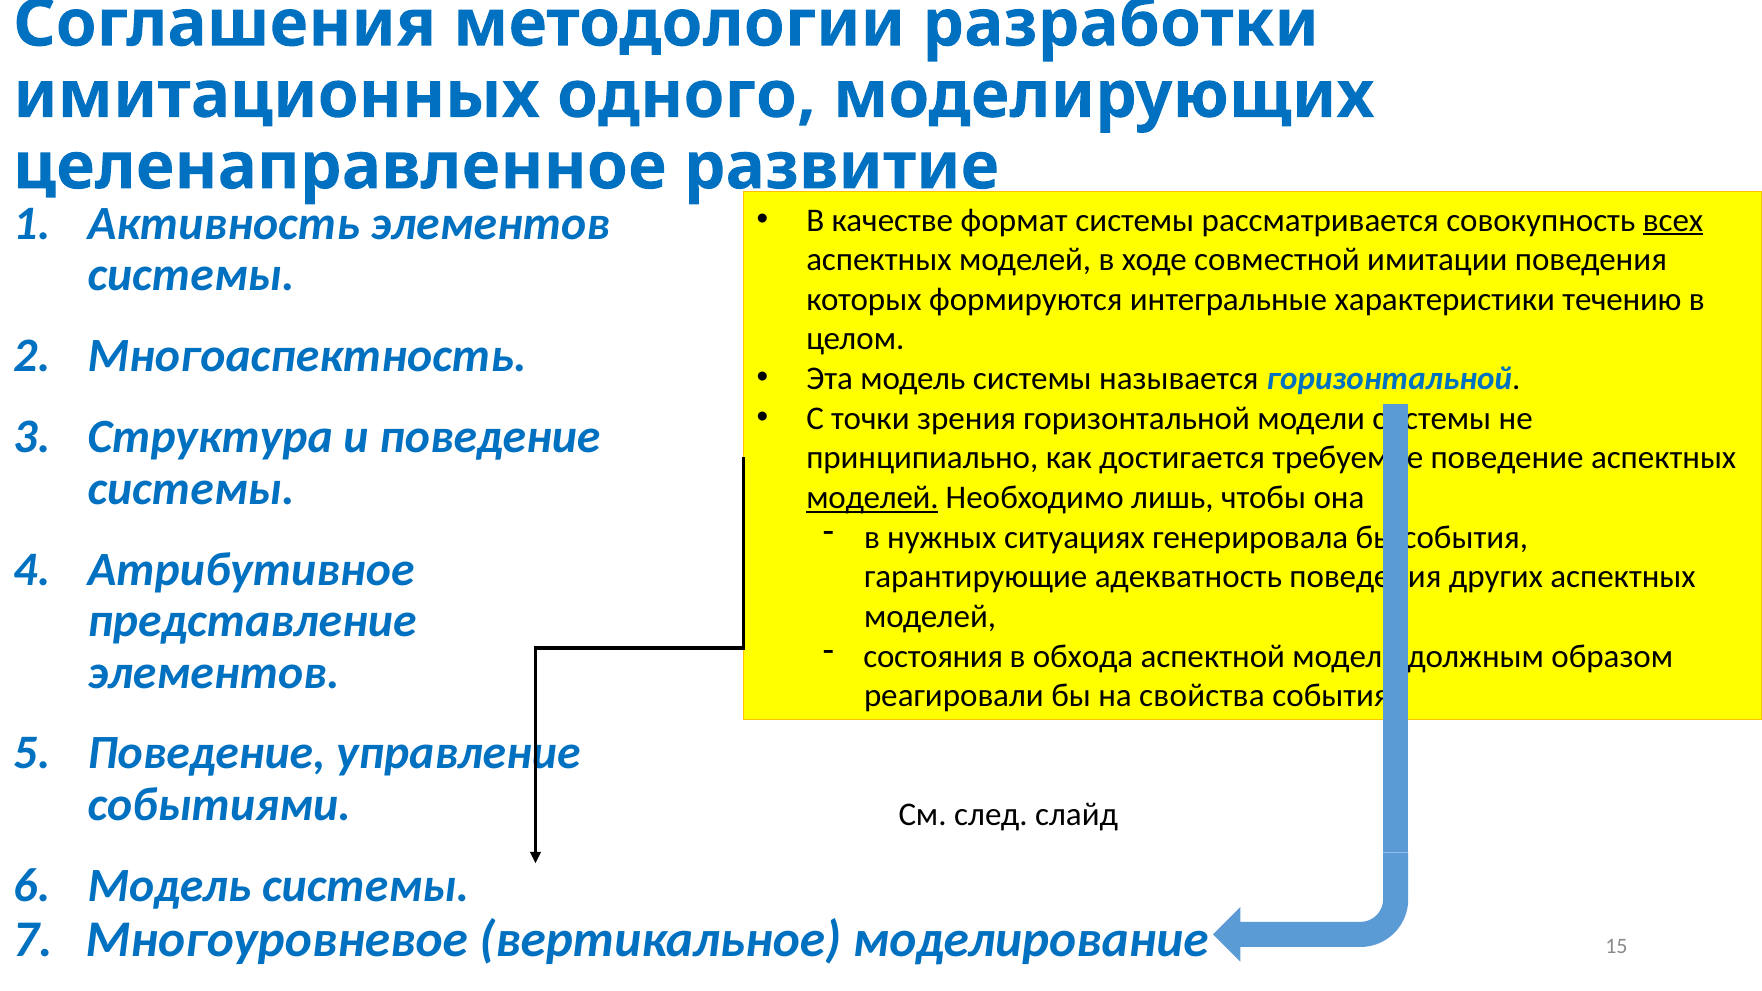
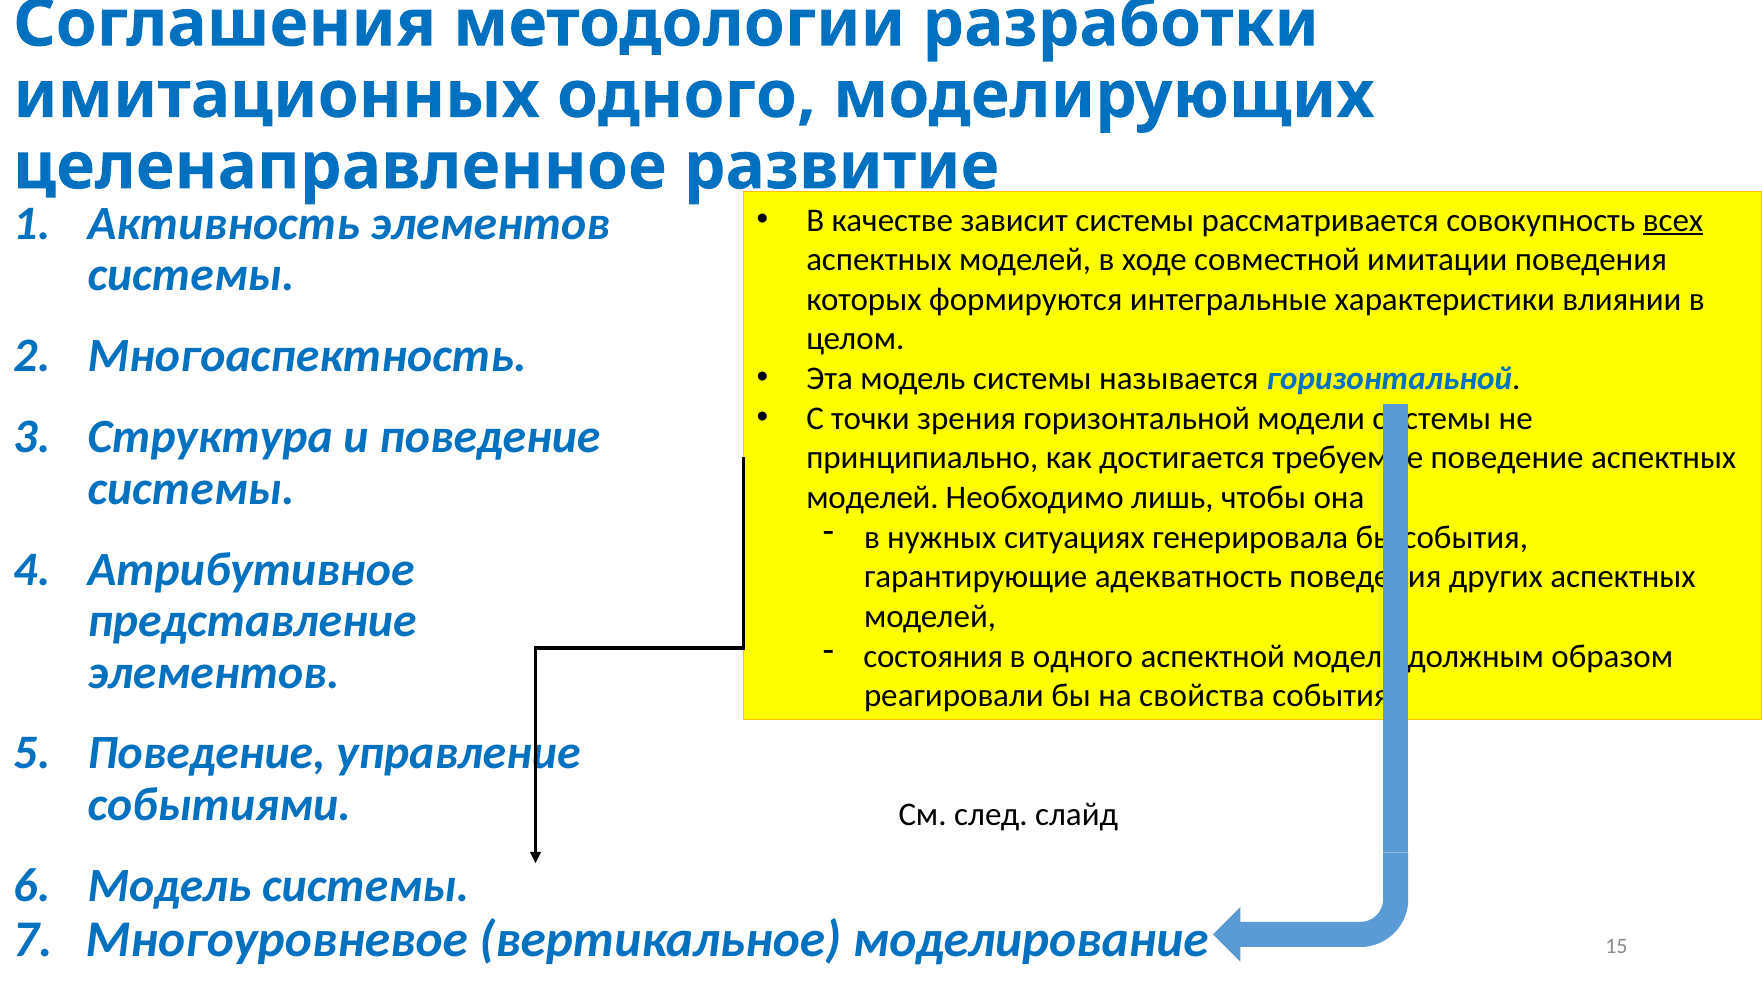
формат: формат -> зависит
течению: течению -> влиянии
моделей at (872, 498) underline: present -> none
в обхода: обхода -> одного
